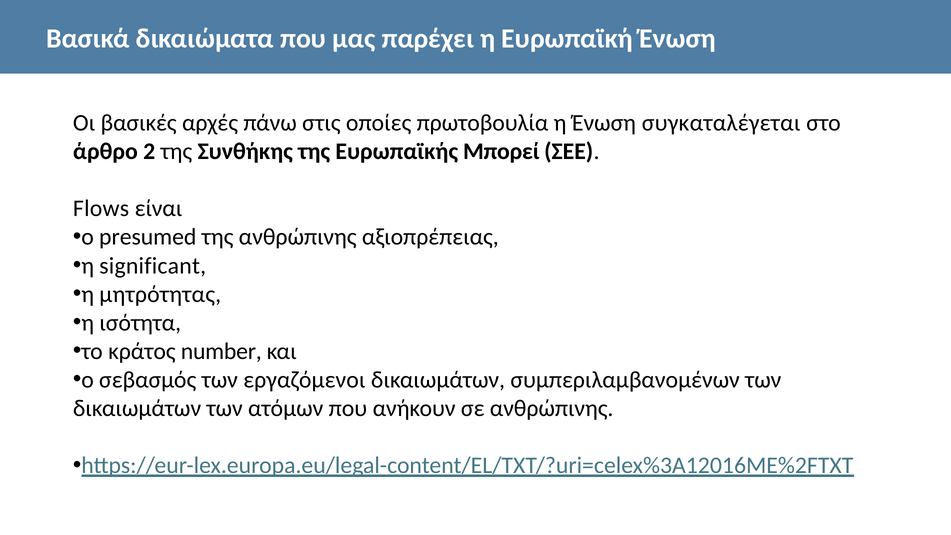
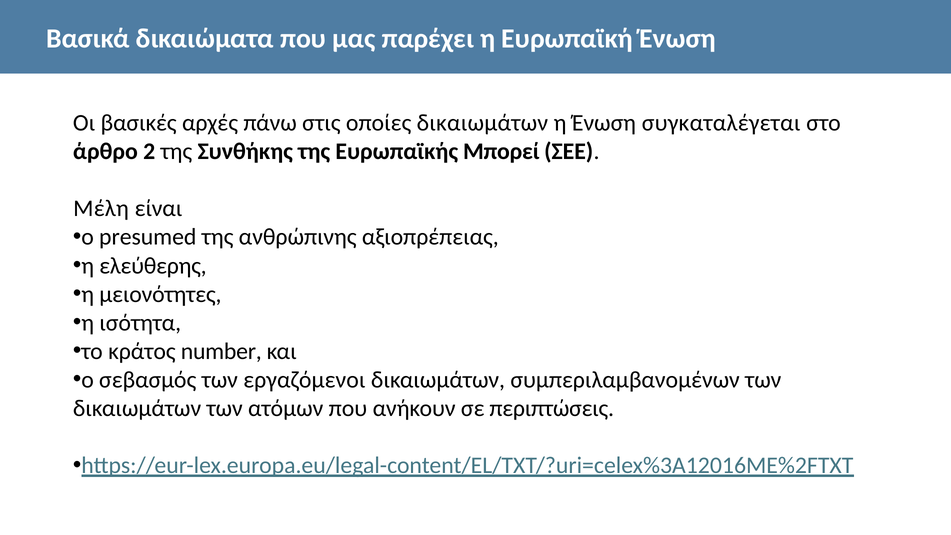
οποίες πρωτοβουλία: πρωτοβουλία -> δικαιωμάτων
Flows: Flows -> Μέλη
significant: significant -> ελεύθερης
μητρότητας: μητρότητας -> μειονότητες
σε ανθρώπινης: ανθρώπινης -> περιπτώσεις
